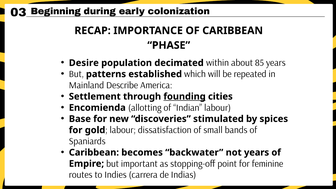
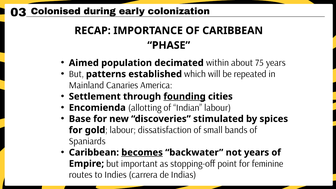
Beginning: Beginning -> Colonised
Desire: Desire -> Aimed
85: 85 -> 75
Describe: Describe -> Canaries
becomes underline: none -> present
